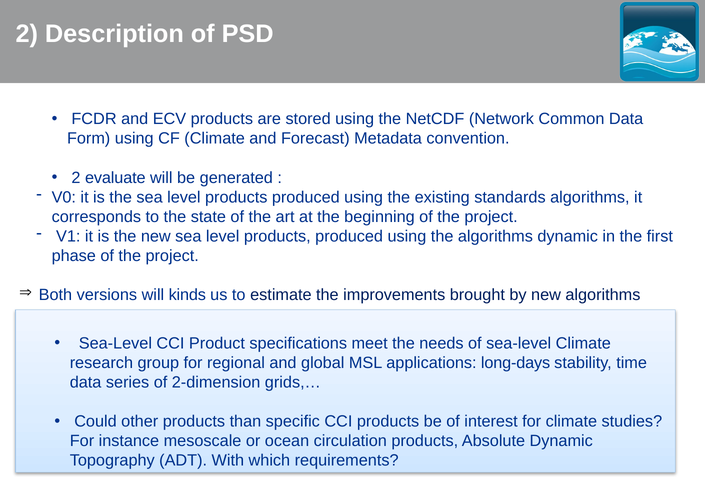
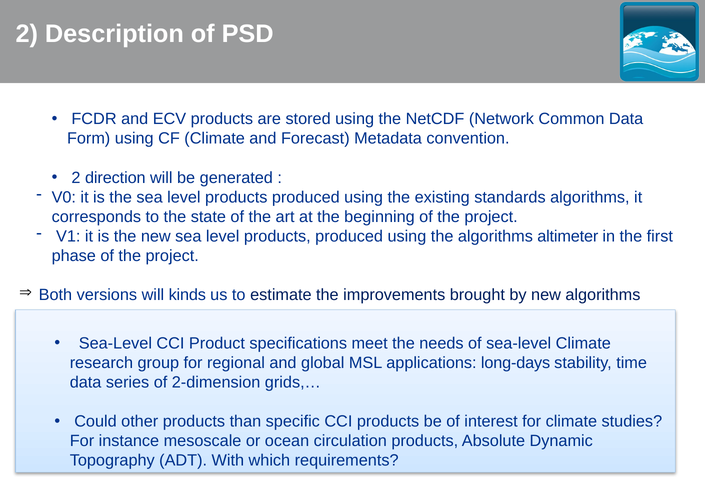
evaluate: evaluate -> direction
algorithms dynamic: dynamic -> altimeter
